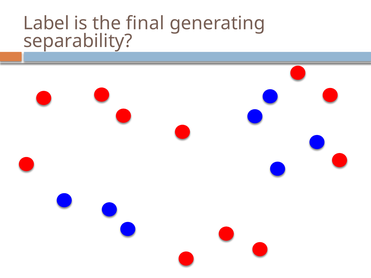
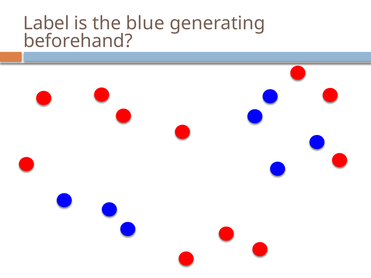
final: final -> blue
separability: separability -> beforehand
